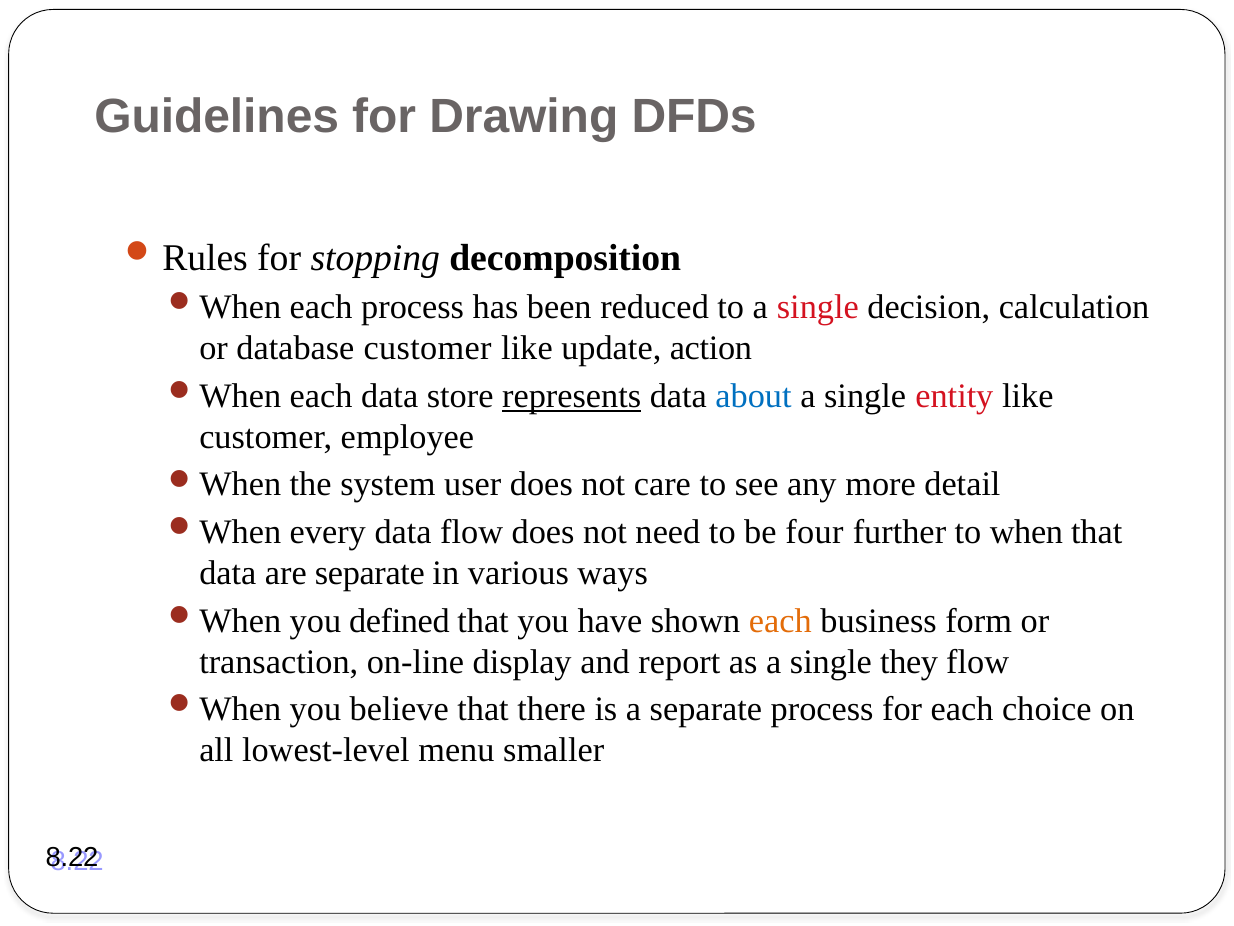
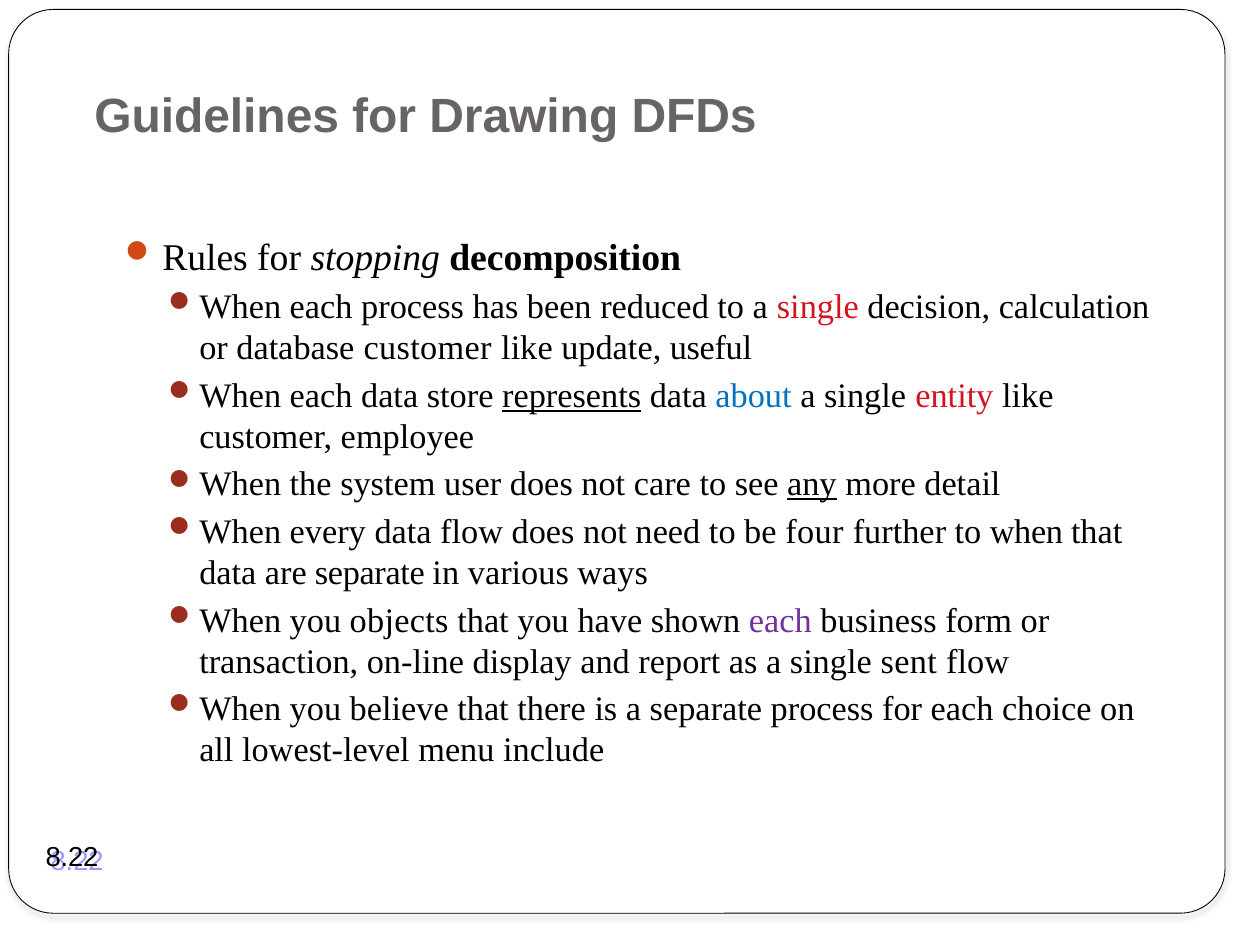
action: action -> useful
any underline: none -> present
defined: defined -> objects
each at (780, 620) colour: orange -> purple
they: they -> sent
smaller: smaller -> include
